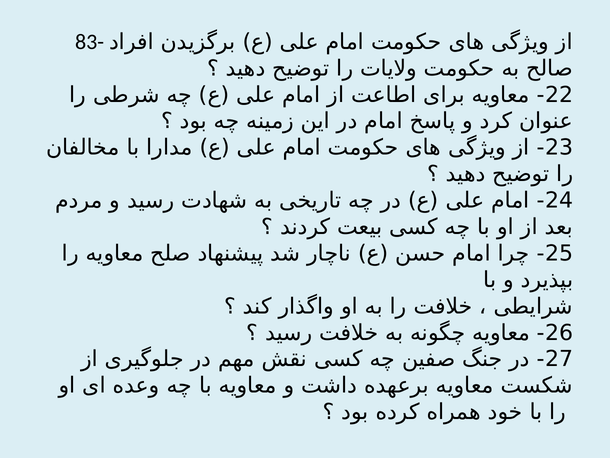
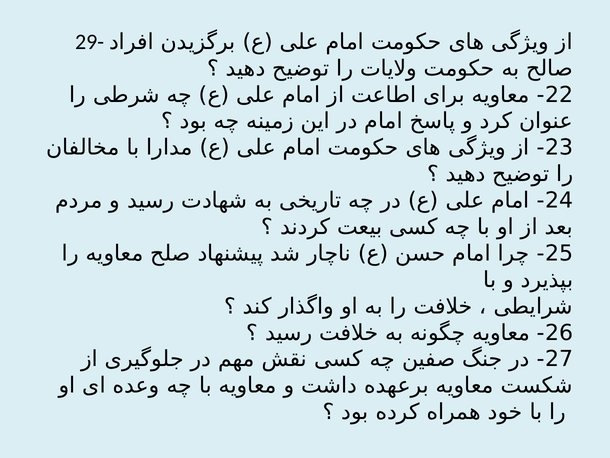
83-: 83- -> 29-
